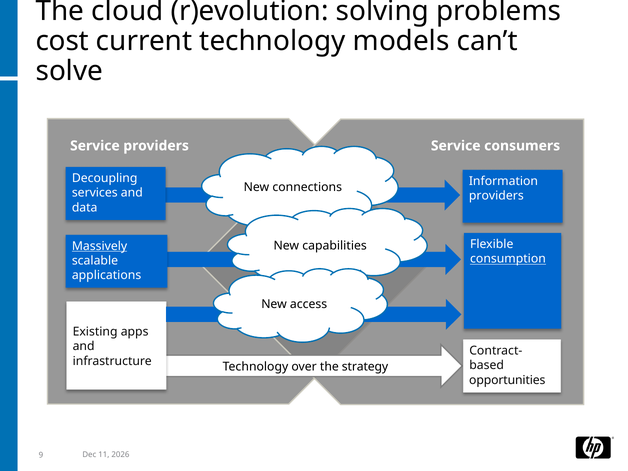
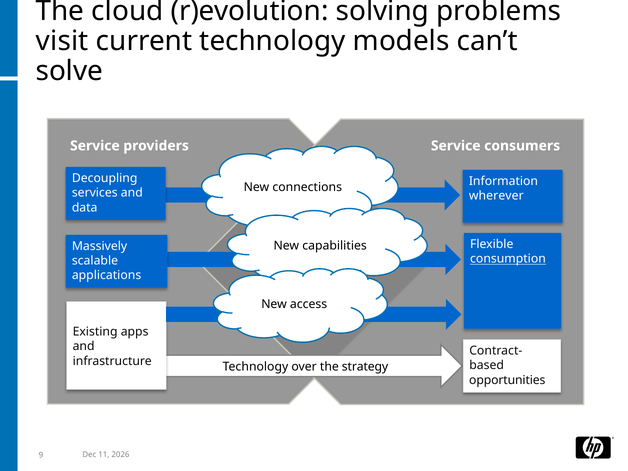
cost: cost -> visit
providers at (496, 196): providers -> wherever
Massively underline: present -> none
